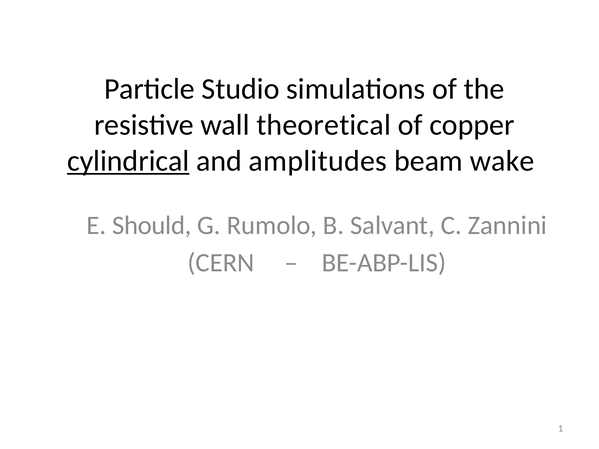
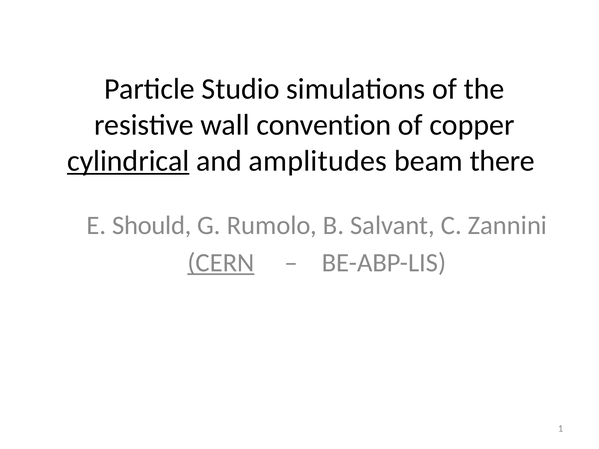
theoretical: theoretical -> convention
wake: wake -> there
CERN underline: none -> present
